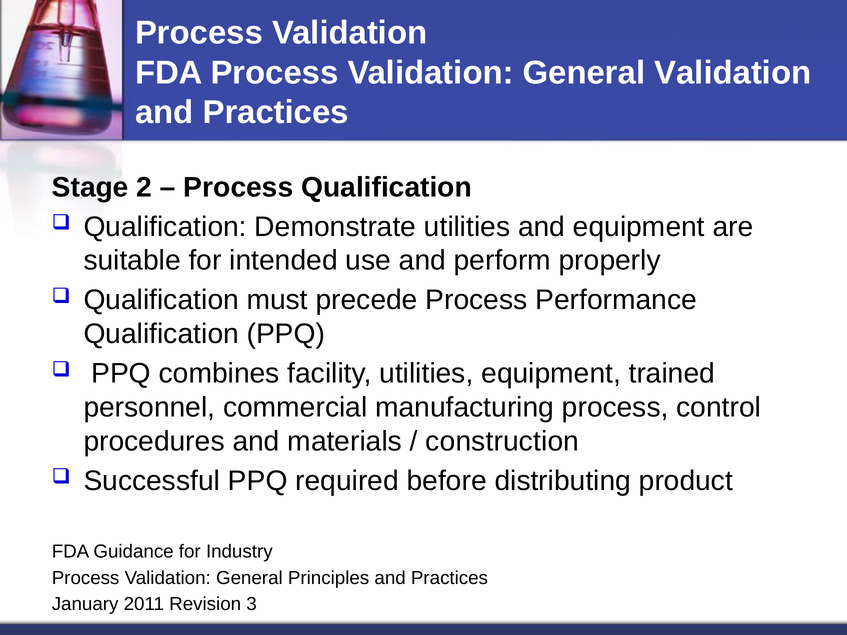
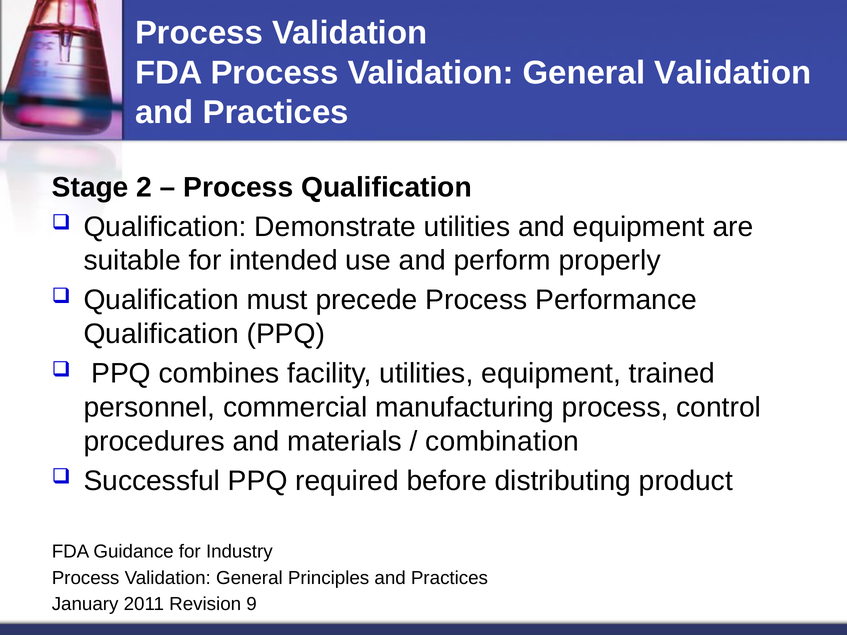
construction: construction -> combination
3: 3 -> 9
